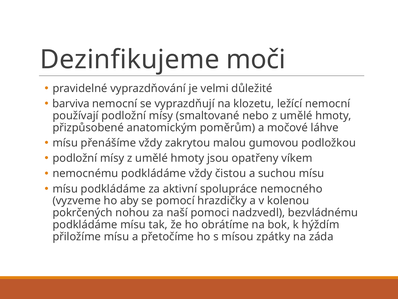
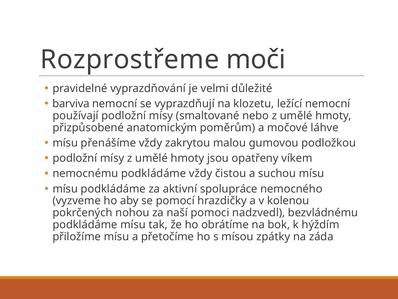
Dezinfikujeme: Dezinfikujeme -> Rozprostřeme
